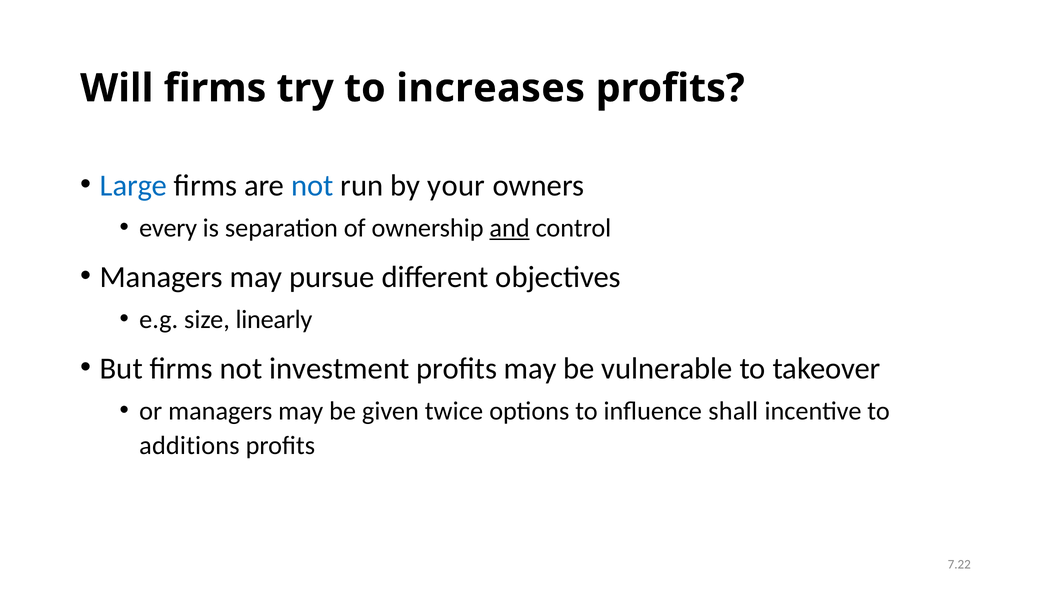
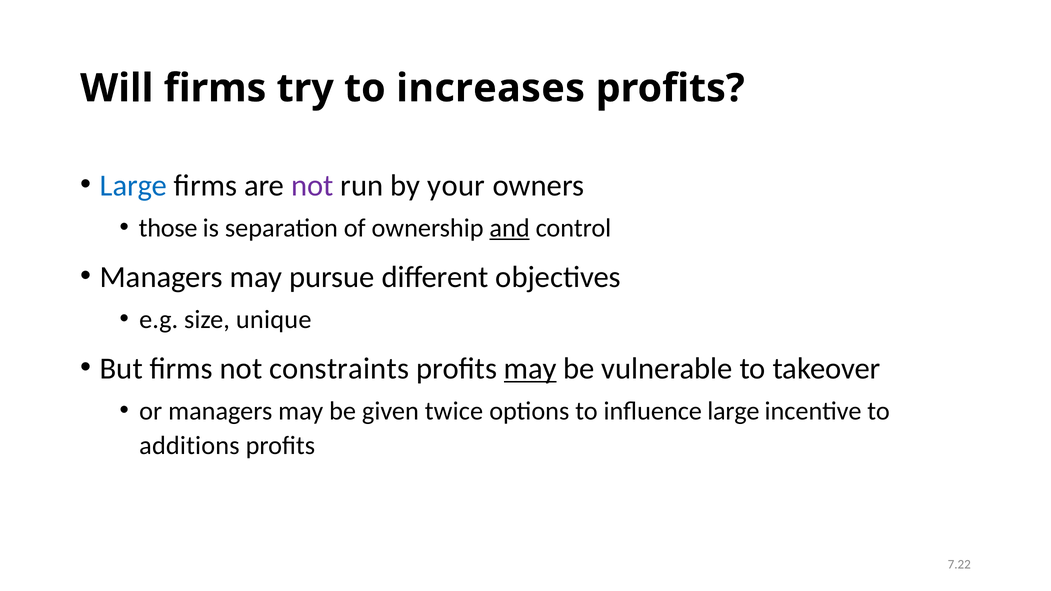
not at (312, 186) colour: blue -> purple
every: every -> those
linearly: linearly -> unique
investment: investment -> constraints
may at (530, 369) underline: none -> present
influence shall: shall -> large
